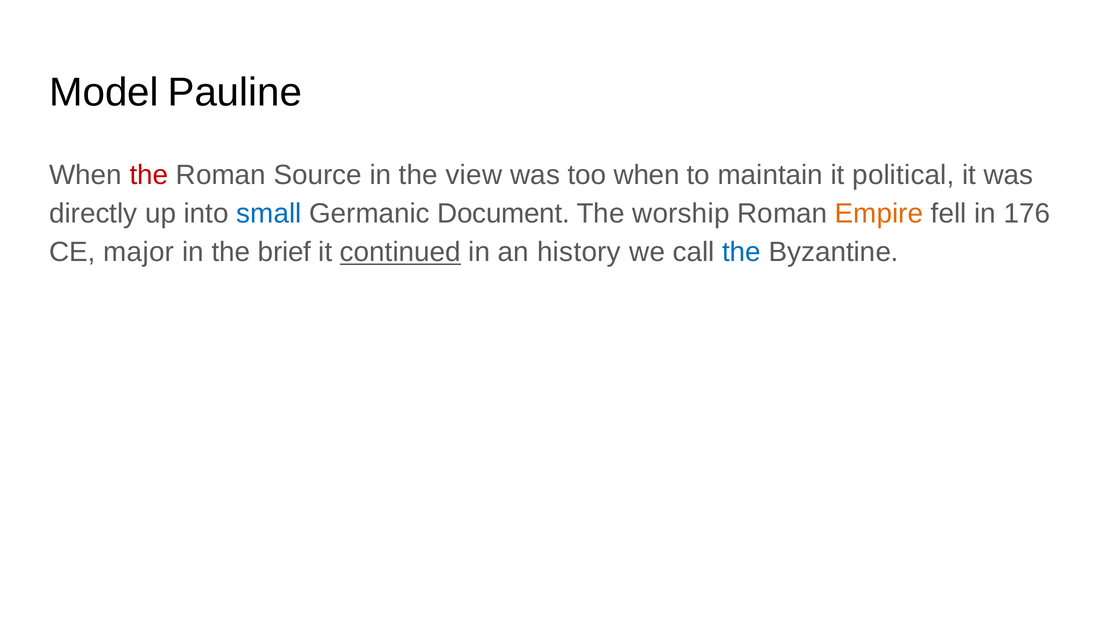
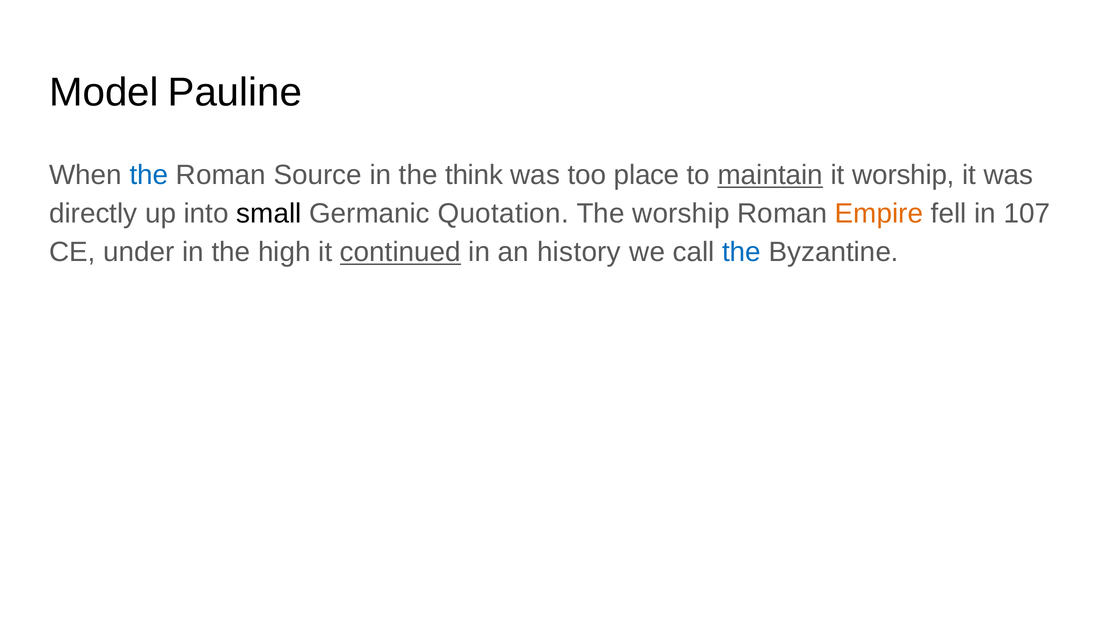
the at (149, 175) colour: red -> blue
view: view -> think
too when: when -> place
maintain underline: none -> present
it political: political -> worship
small colour: blue -> black
Document: Document -> Quotation
176: 176 -> 107
major: major -> under
brief: brief -> high
